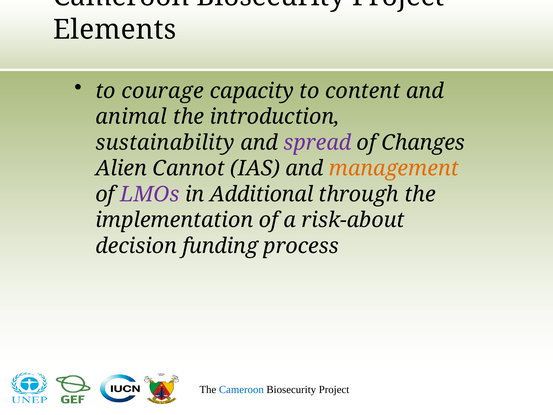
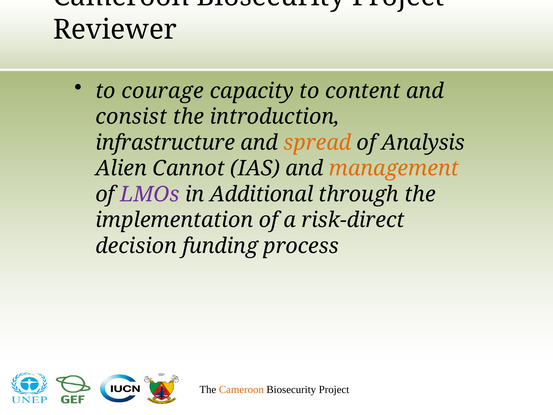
Elements: Elements -> Reviewer
animal: animal -> consist
sustainability: sustainability -> infrastructure
spread colour: purple -> orange
Changes: Changes -> Analysis
risk-about: risk-about -> risk-direct
Cameroon at (241, 389) colour: blue -> orange
